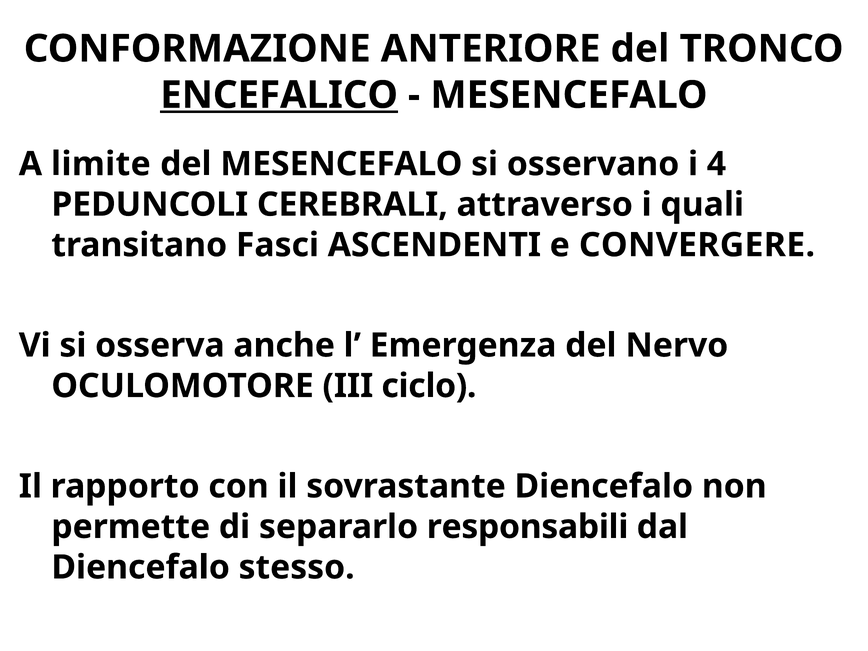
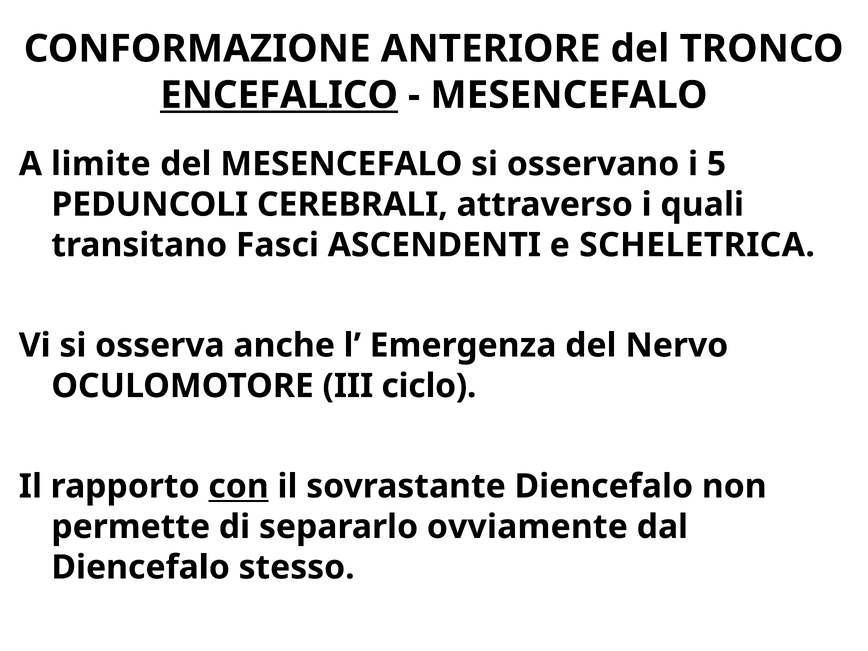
4: 4 -> 5
CONVERGERE: CONVERGERE -> SCHELETRICA
con underline: none -> present
responsabili: responsabili -> ovviamente
